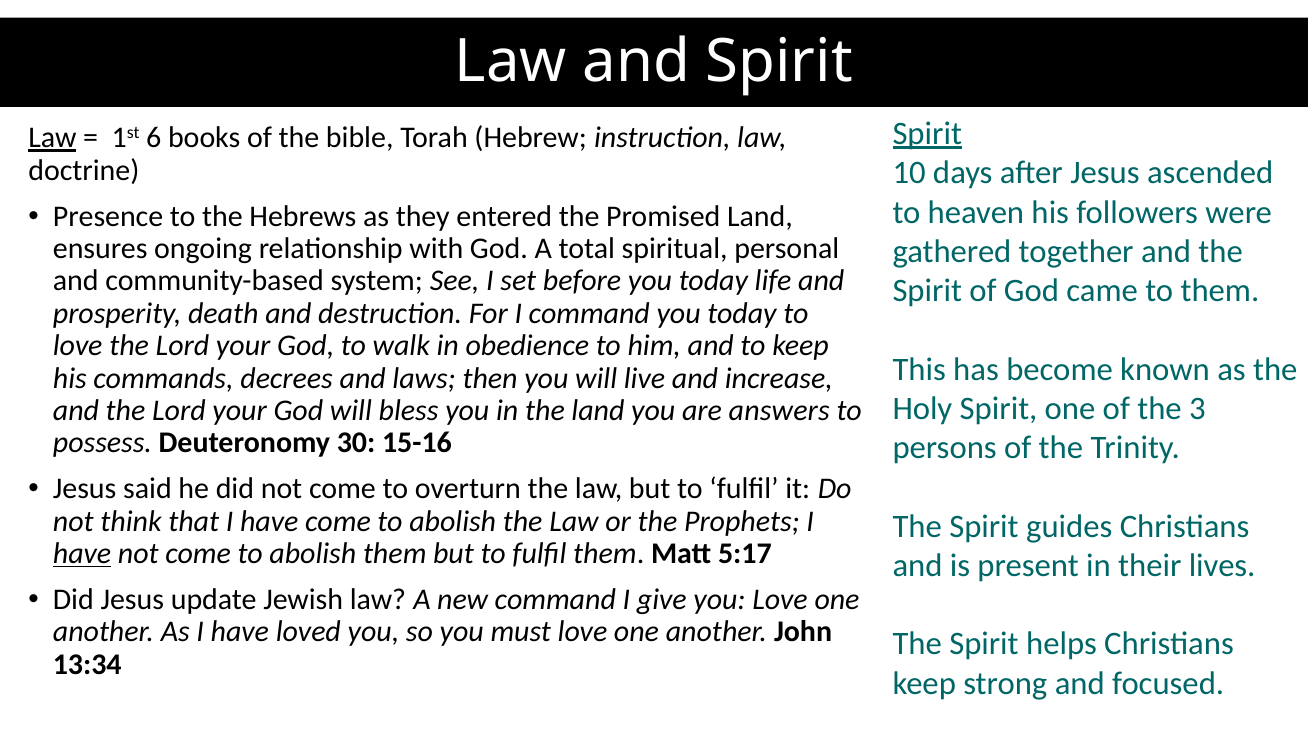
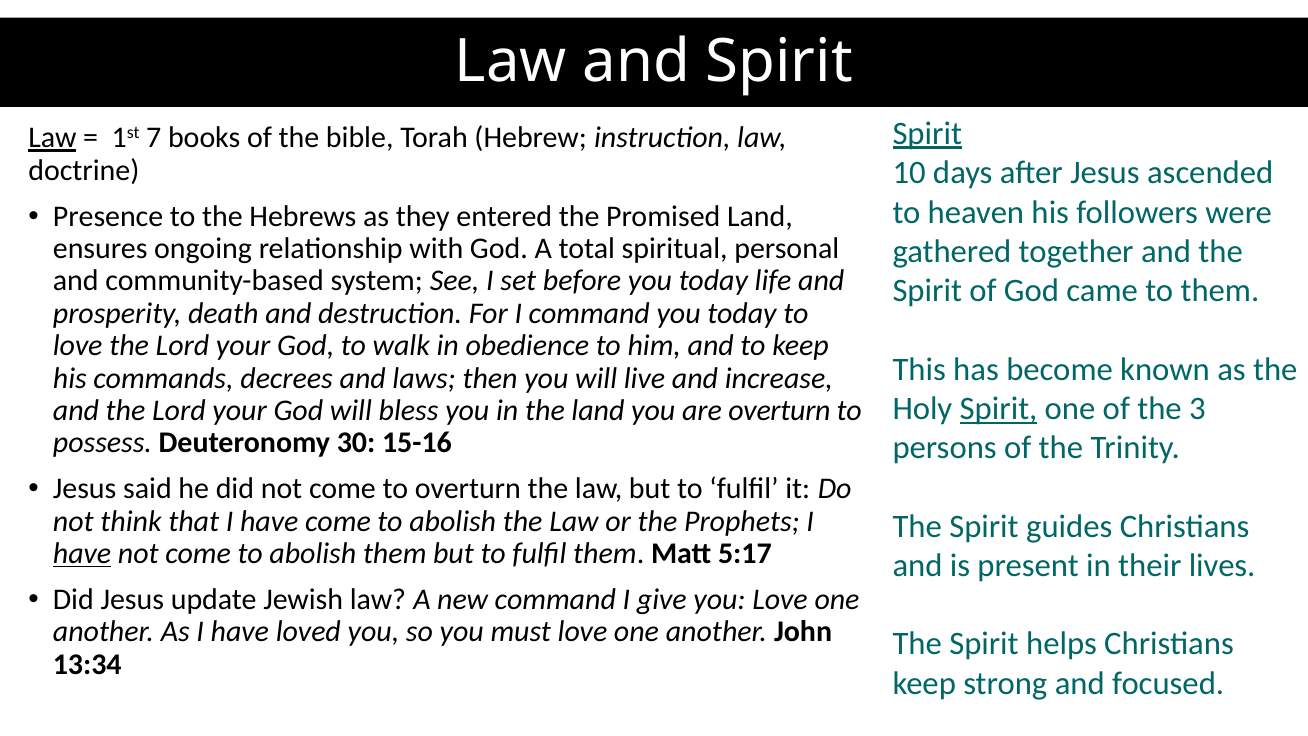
6: 6 -> 7
Spirit at (999, 408) underline: none -> present
are answers: answers -> overturn
